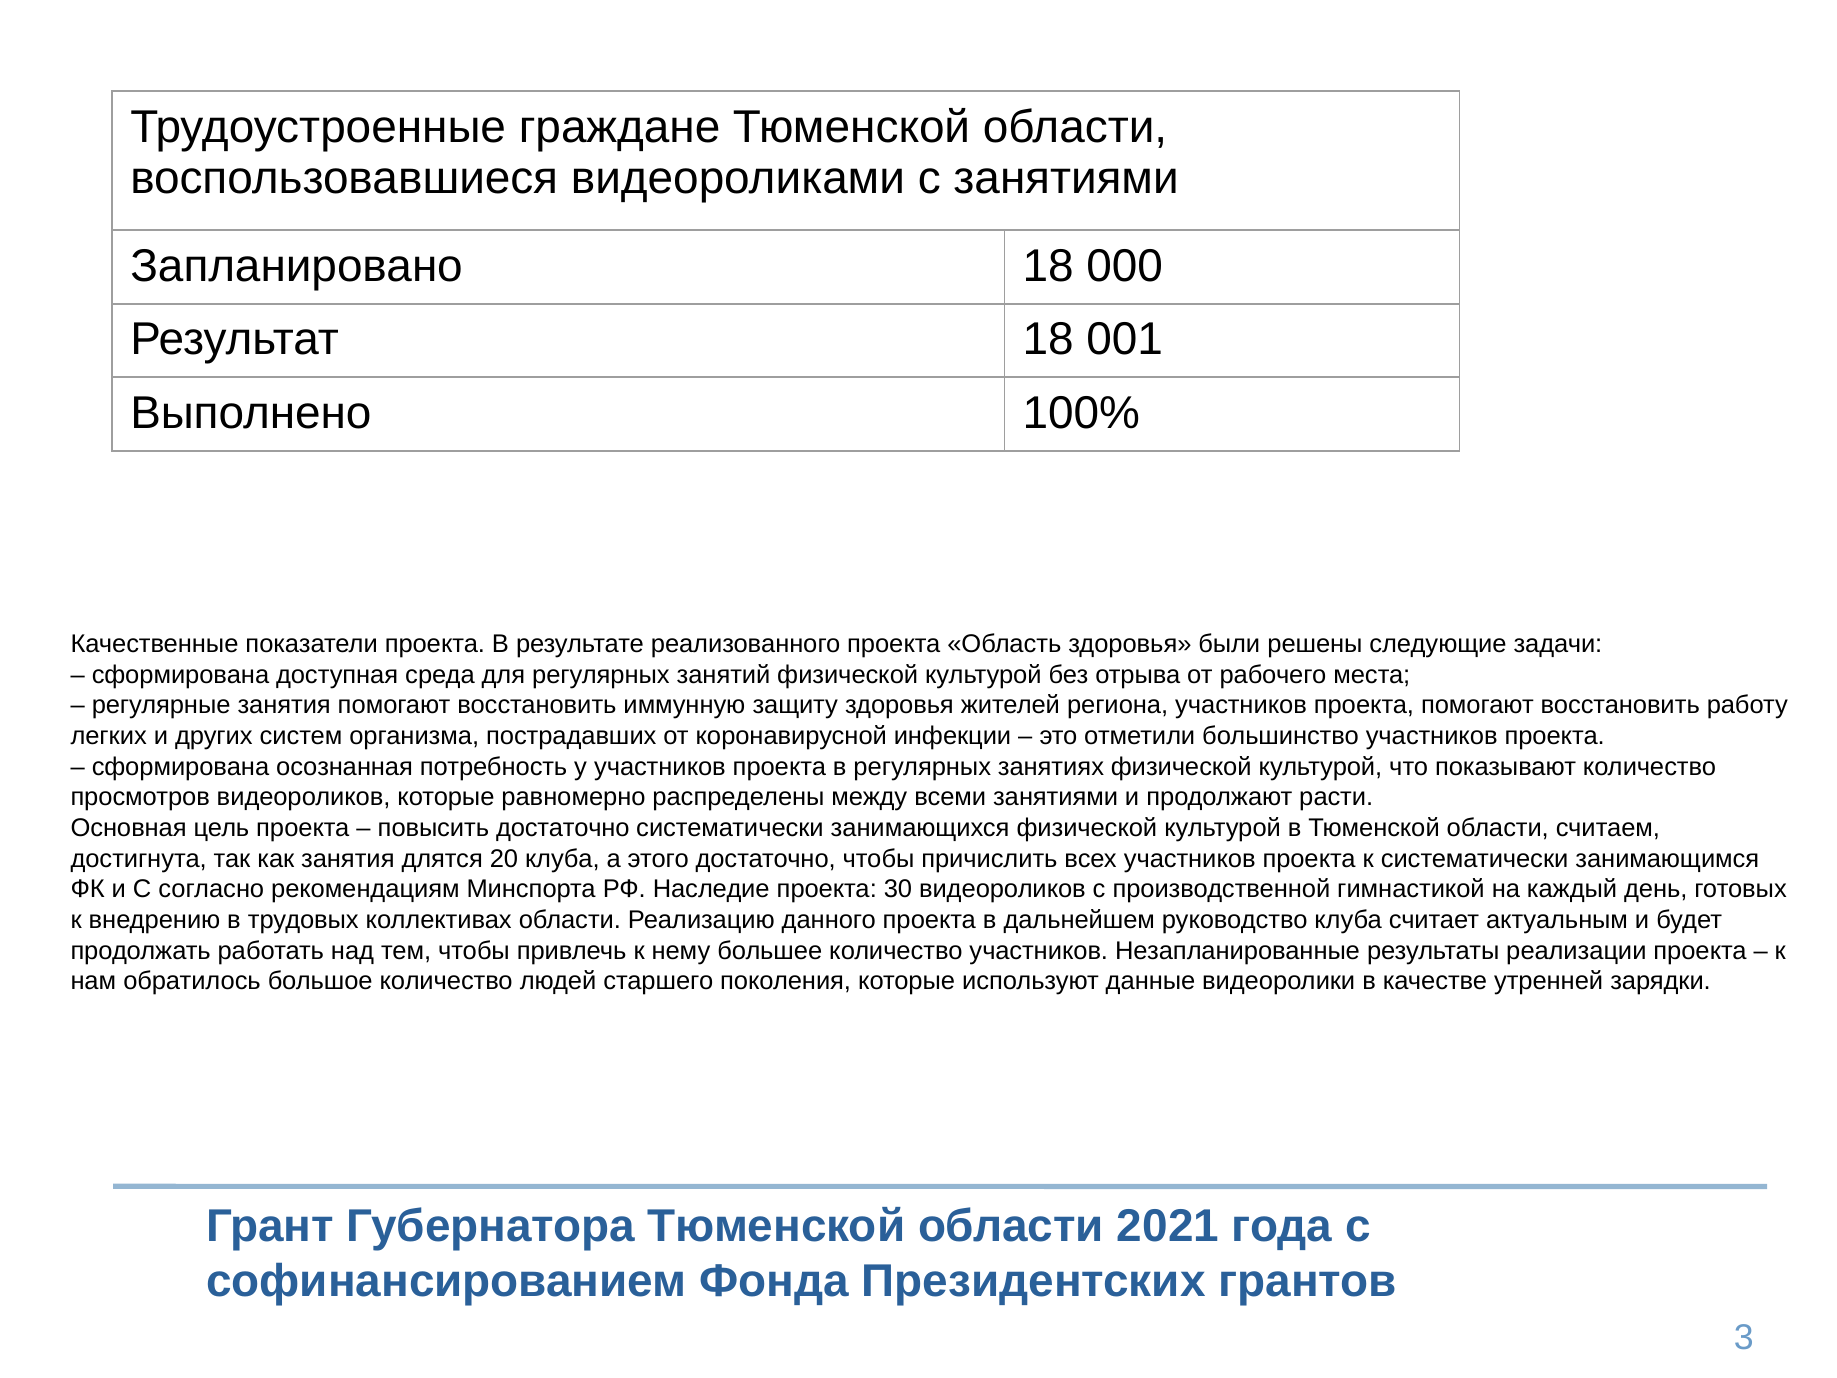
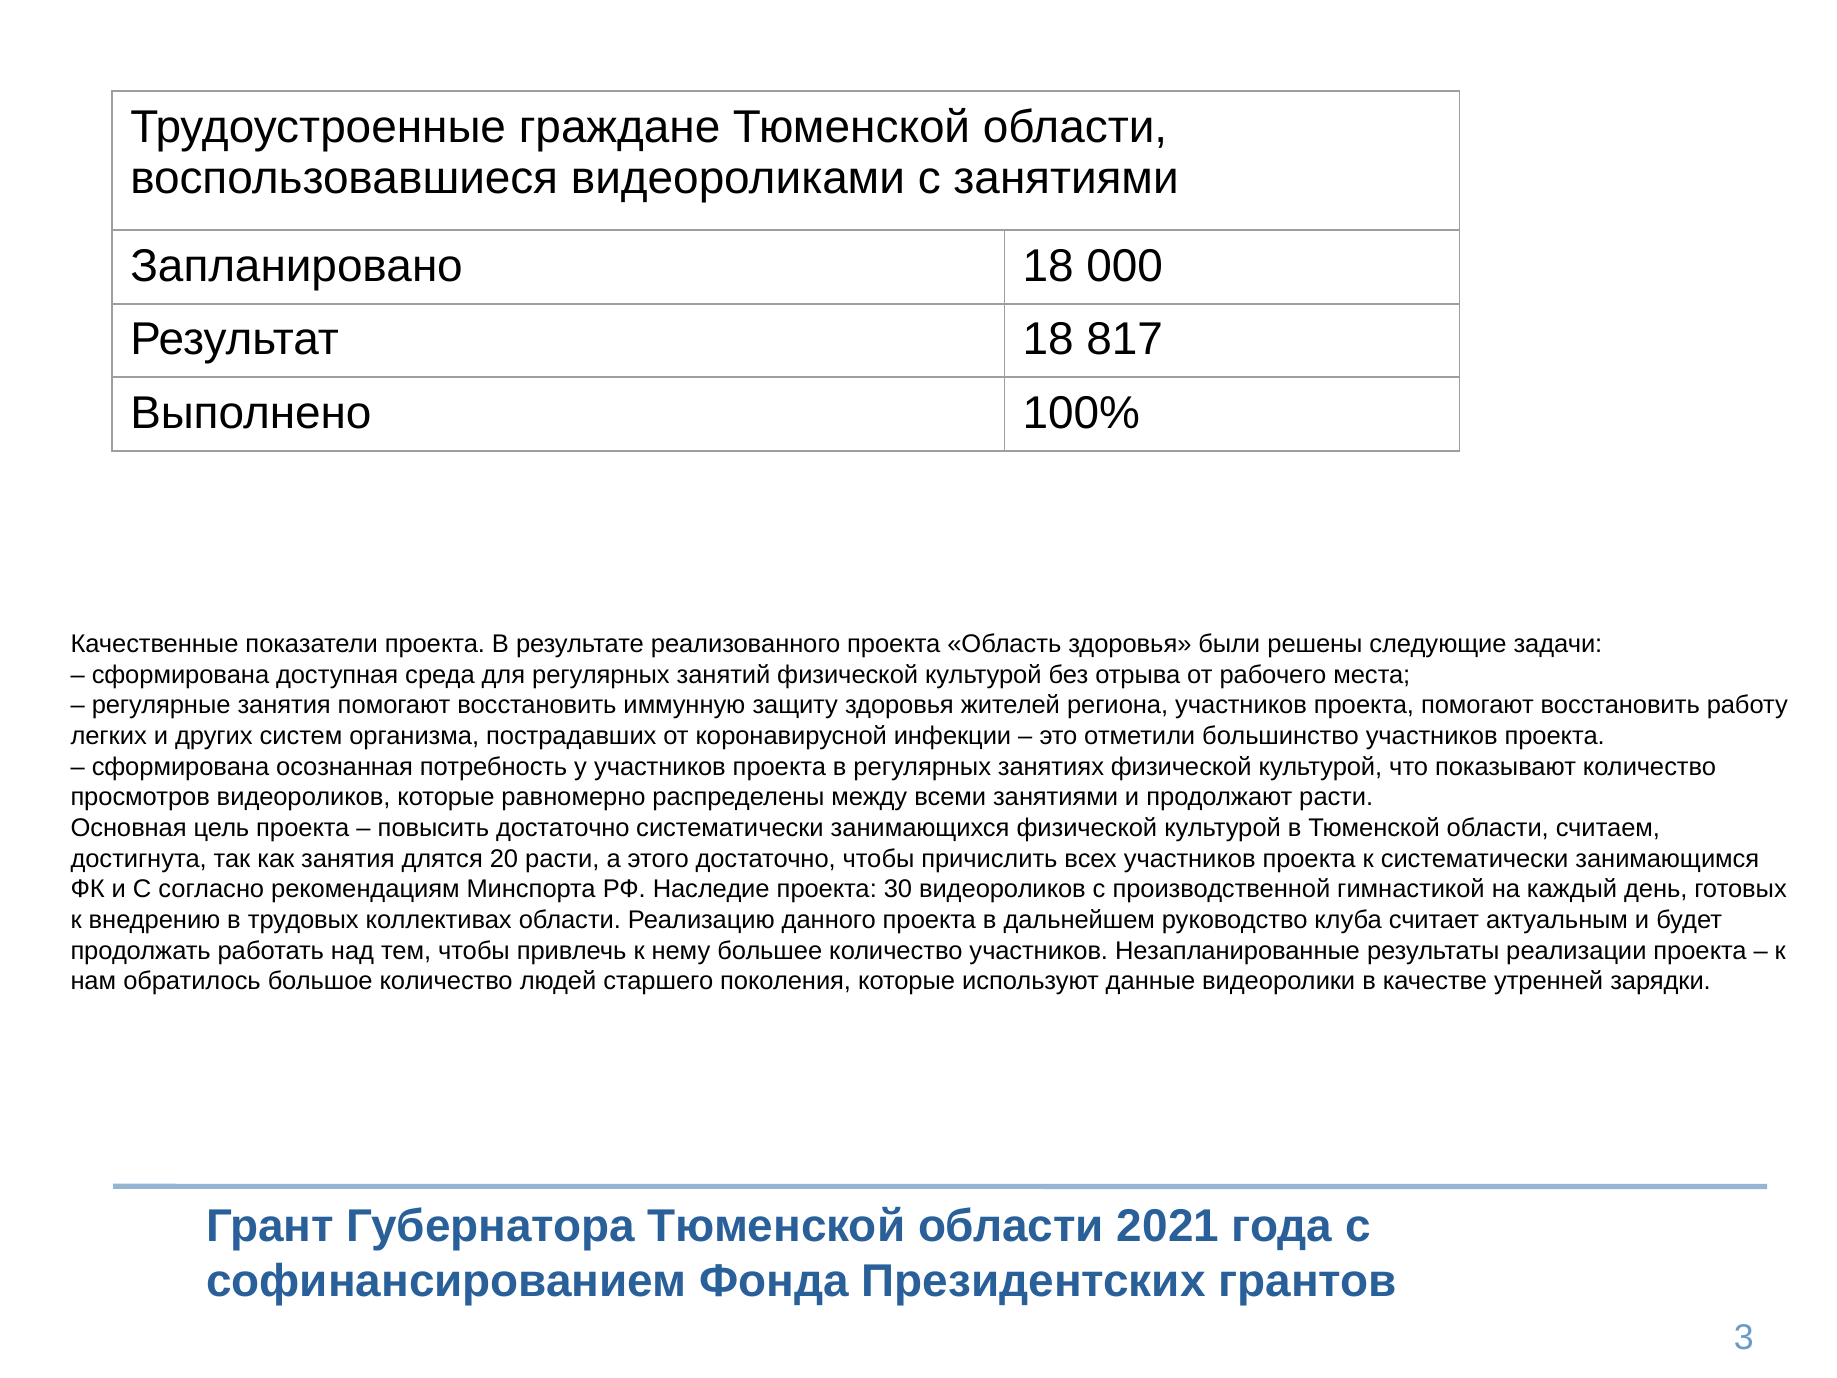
001: 001 -> 817
20 клуба: клуба -> расти
